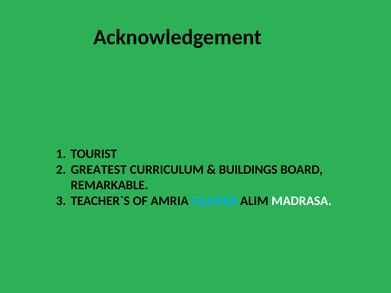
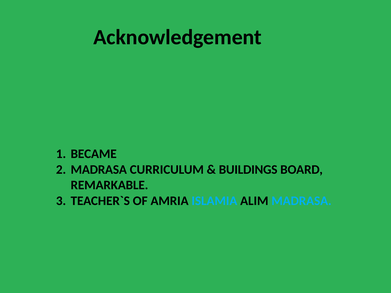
TOURIST: TOURIST -> BECAME
GREATEST at (99, 170): GREATEST -> MADRASA
MADRASA at (301, 201) colour: white -> light blue
